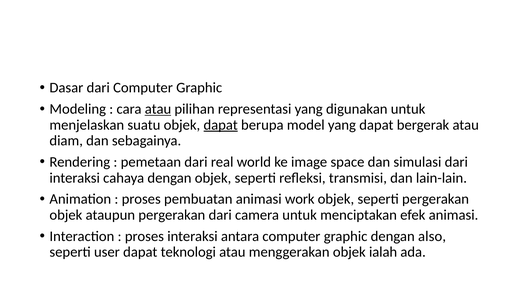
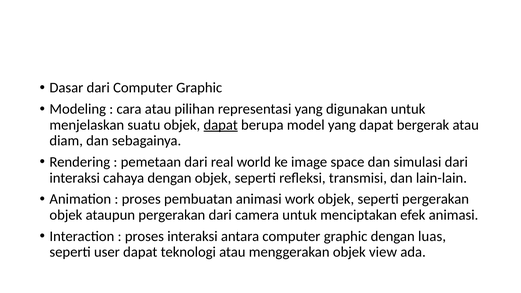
atau at (158, 109) underline: present -> none
also: also -> luas
ialah: ialah -> view
